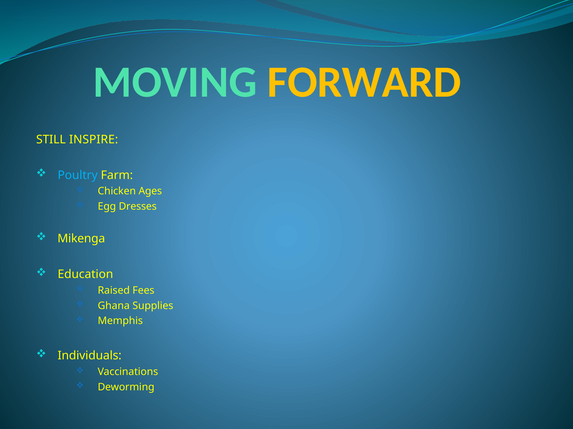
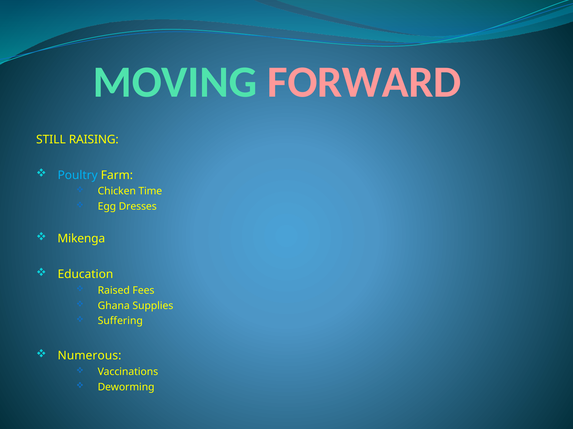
FORWARD colour: yellow -> pink
INSPIRE: INSPIRE -> RAISING
Ages: Ages -> Time
Memphis: Memphis -> Suffering
Individuals: Individuals -> Numerous
